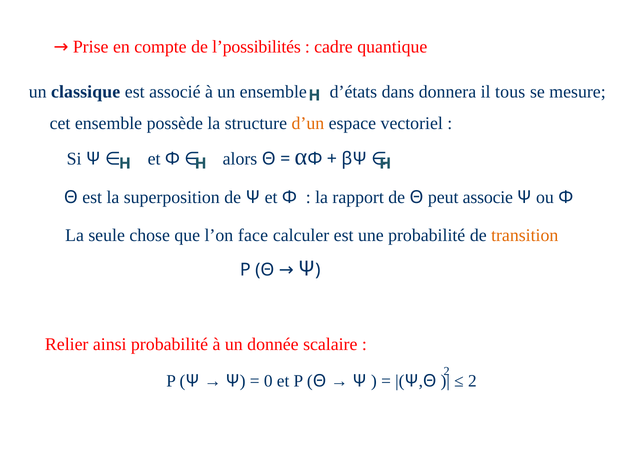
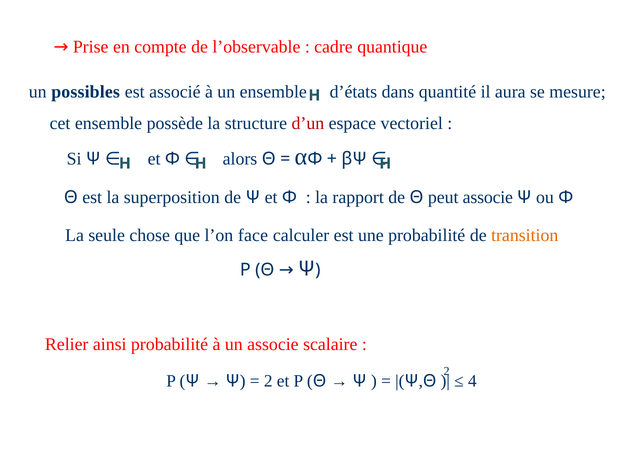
l’possibilités: l’possibilités -> l’observable
classique: classique -> possibles
donnera: donnera -> quantité
tous: tous -> aura
d’un colour: orange -> red
un donnée: donnée -> associe
0 at (268, 381): 0 -> 2
2 at (472, 381): 2 -> 4
